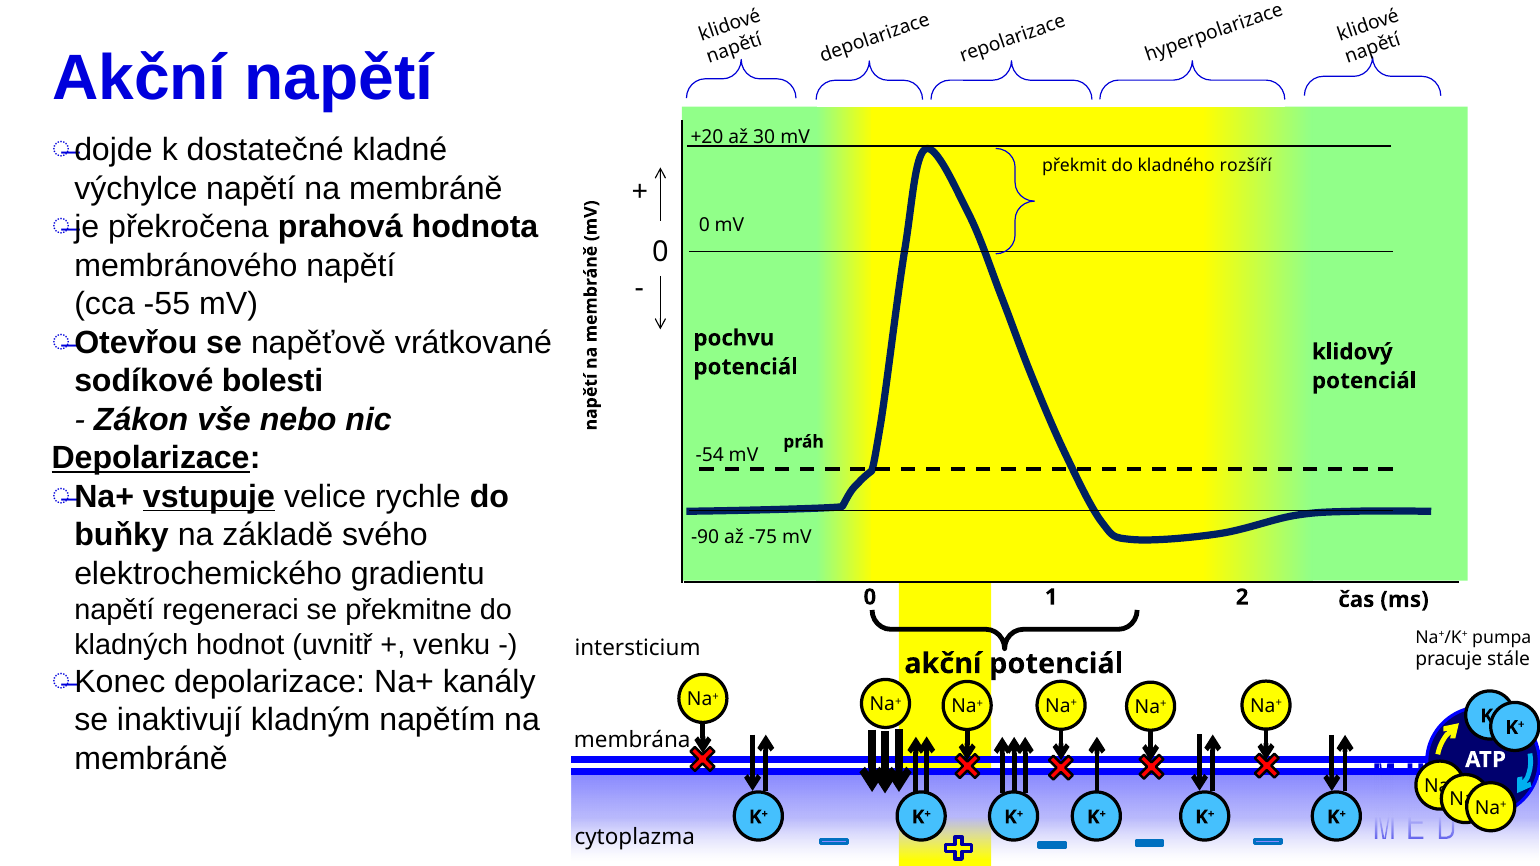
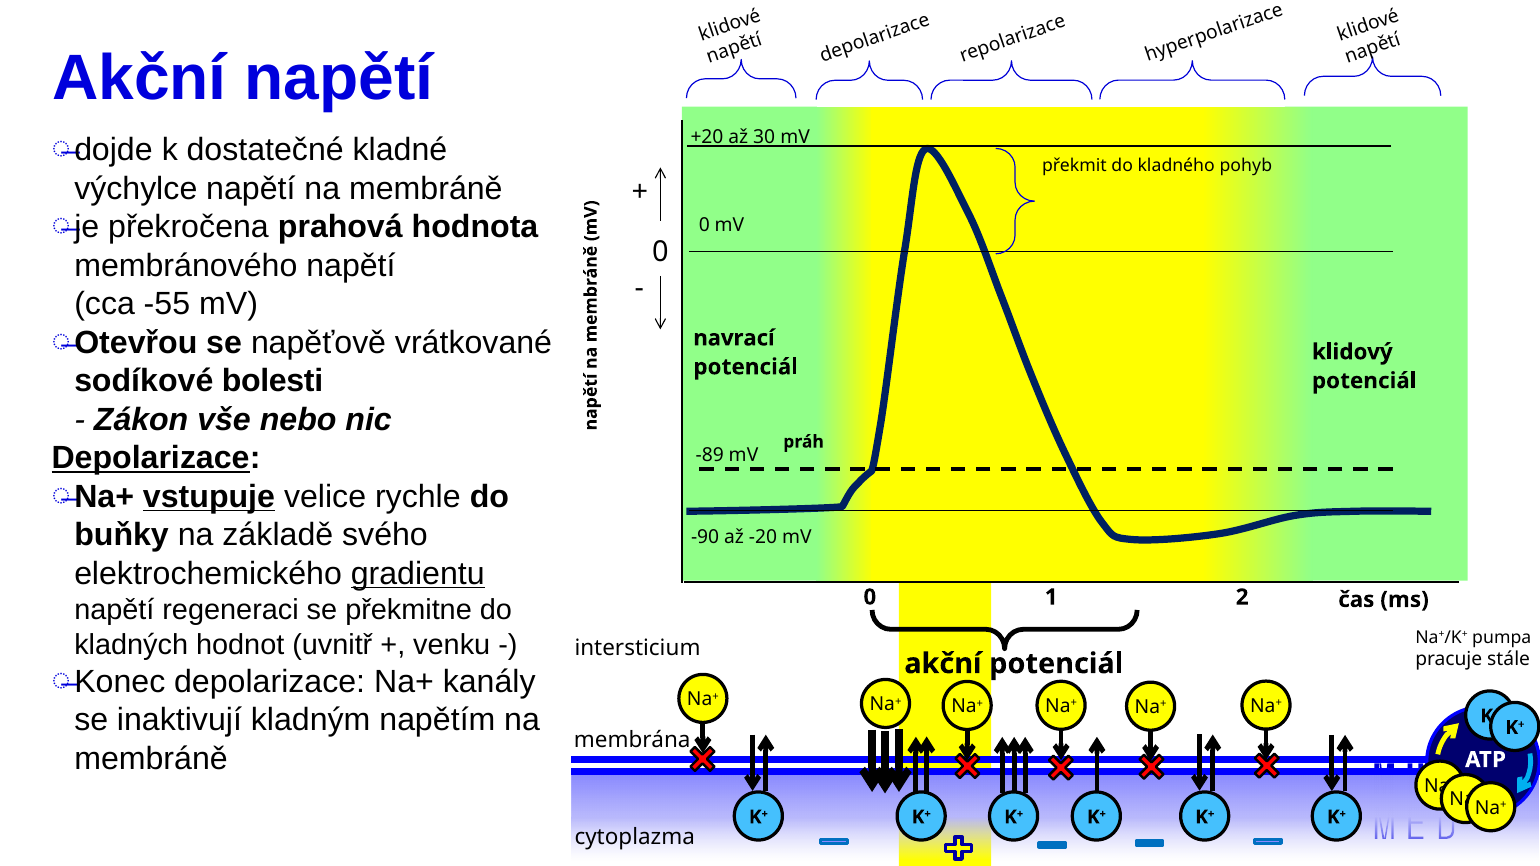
rozšíří: rozšíří -> pohyb
pochvu: pochvu -> navrací
-54: -54 -> -89
-75: -75 -> -20
gradientu underline: none -> present
